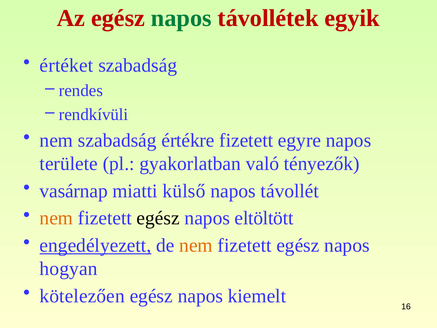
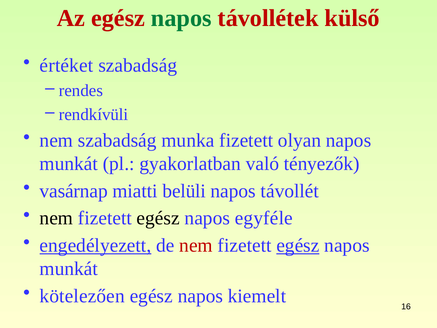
egyik: egyik -> külső
értékre: értékre -> munka
egyre: egyre -> olyan
területe at (69, 164): területe -> munkát
külső: külső -> belüli
nem at (56, 218) colour: orange -> black
eltöltött: eltöltött -> egyféle
nem at (196, 245) colour: orange -> red
egész at (298, 245) underline: none -> present
hogyan at (69, 269): hogyan -> munkát
